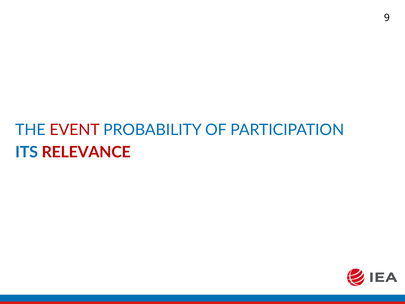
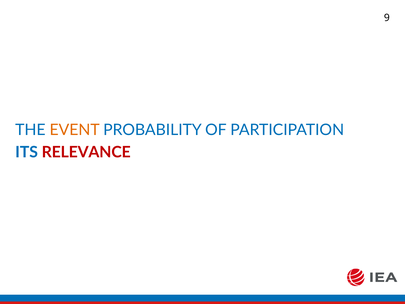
EVENT colour: red -> orange
